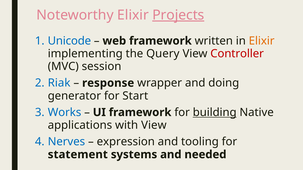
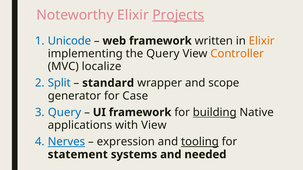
Controller colour: red -> orange
session: session -> localize
Riak: Riak -> Split
response: response -> standard
doing: doing -> scope
Start: Start -> Case
Works at (65, 113): Works -> Query
Nerves underline: none -> present
tooling underline: none -> present
